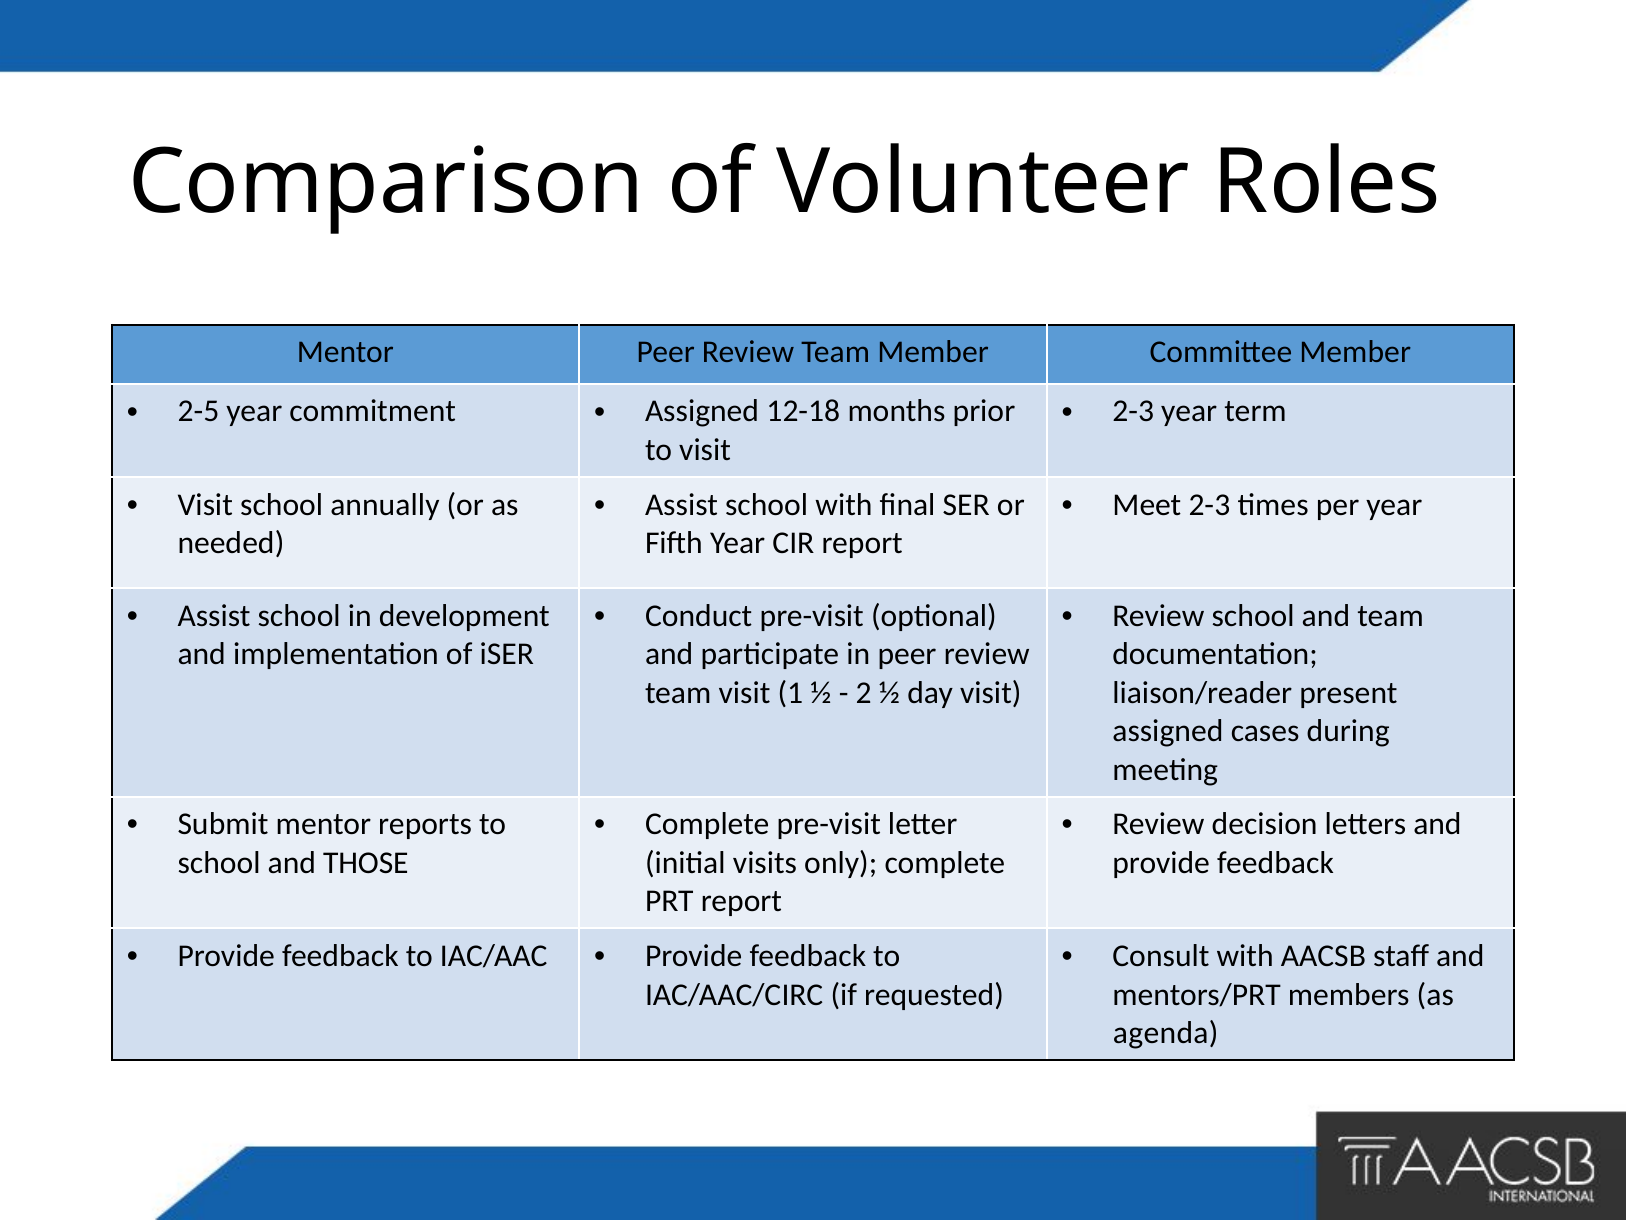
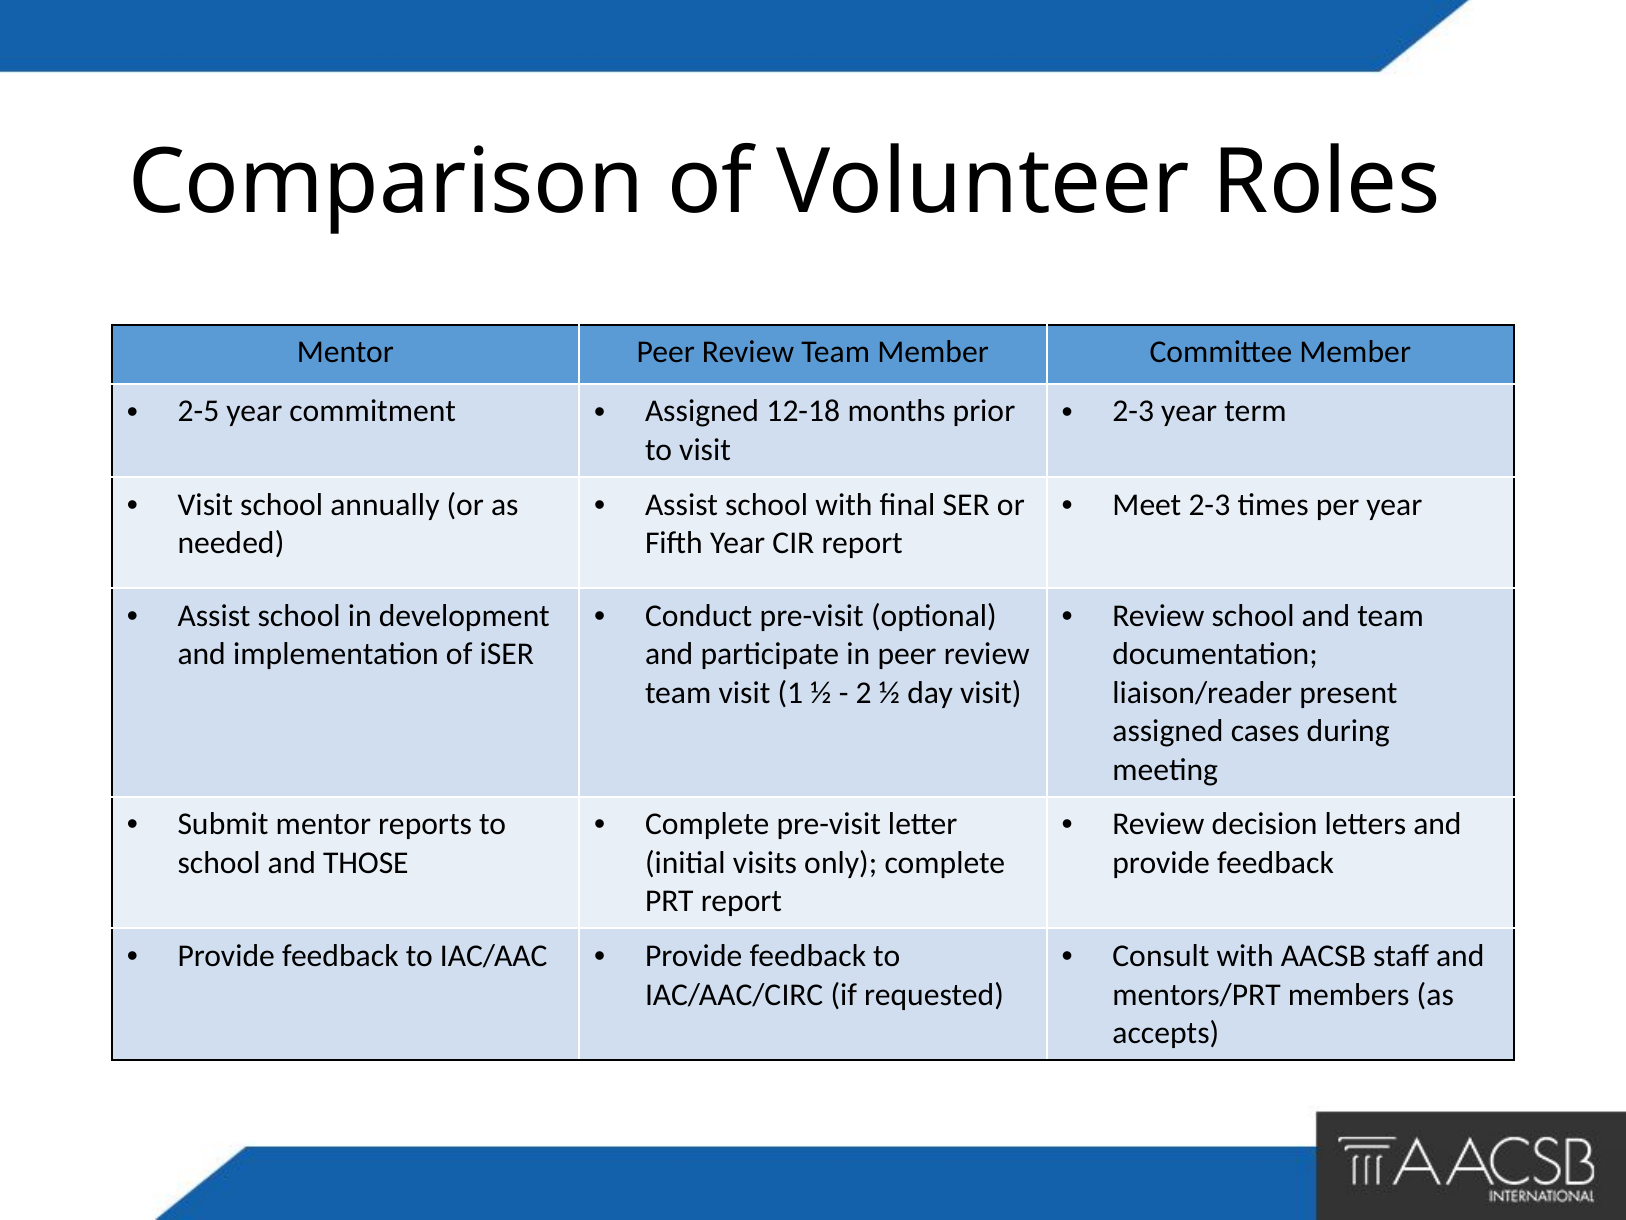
agenda: agenda -> accepts
